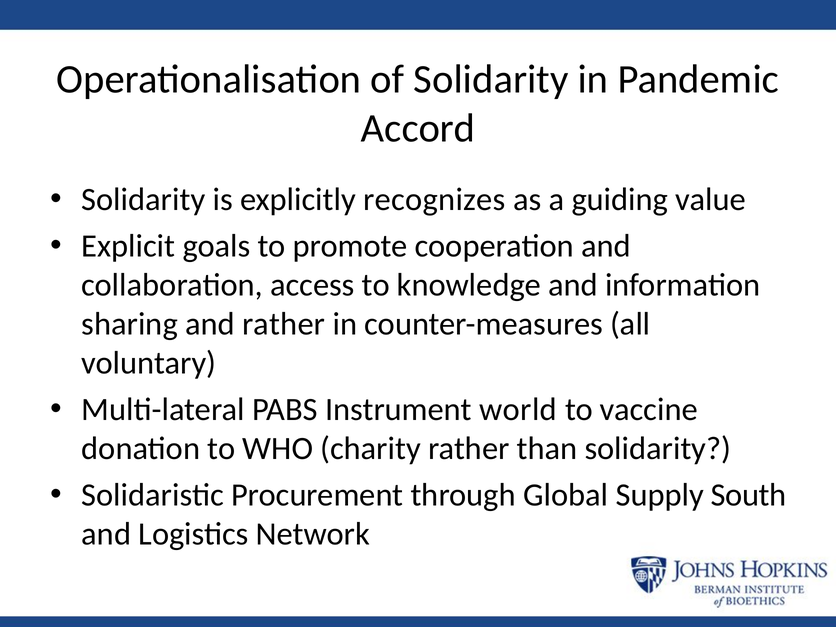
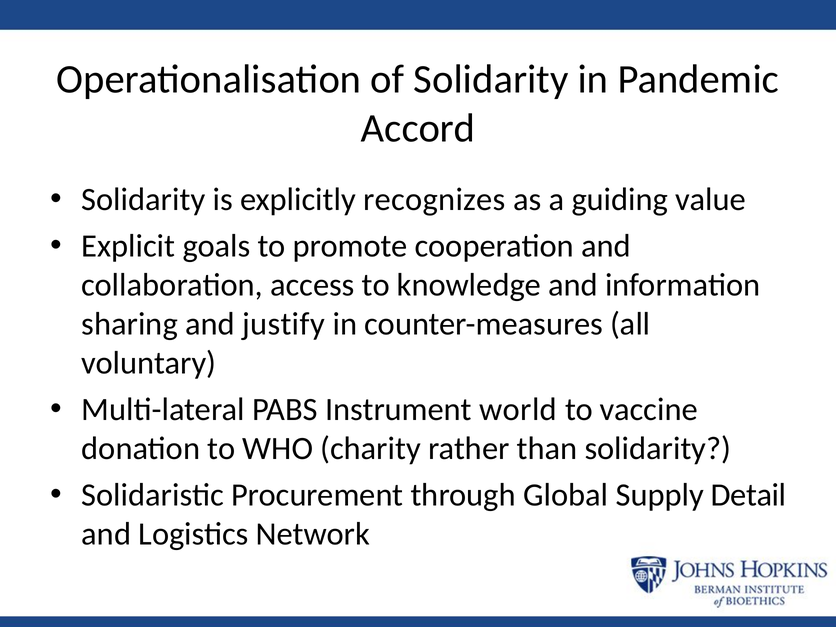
and rather: rather -> justify
South: South -> Detail
